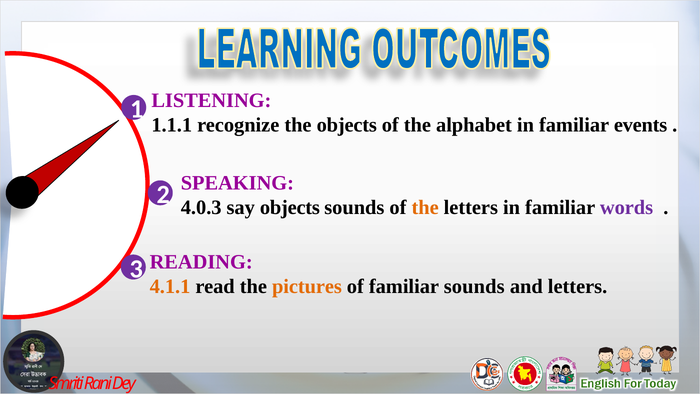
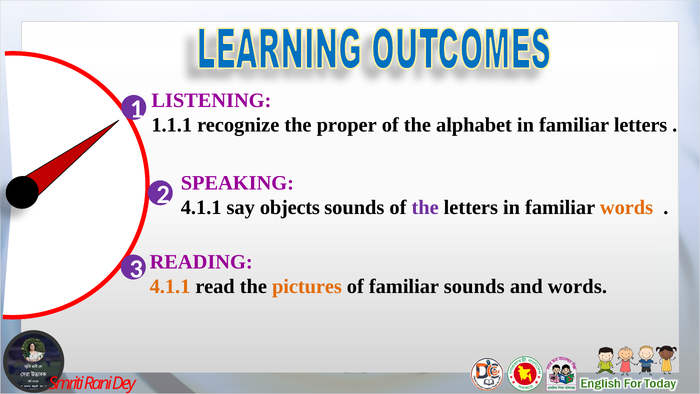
the objects: objects -> proper
familiar events: events -> letters
4.0.3 at (201, 207): 4.0.3 -> 4.1.1
the at (425, 207) colour: orange -> purple
words at (627, 207) colour: purple -> orange
and letters: letters -> words
